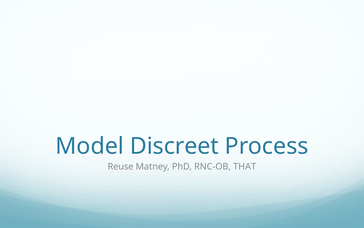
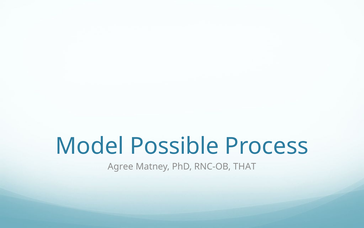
Discreet: Discreet -> Possible
Reuse: Reuse -> Agree
